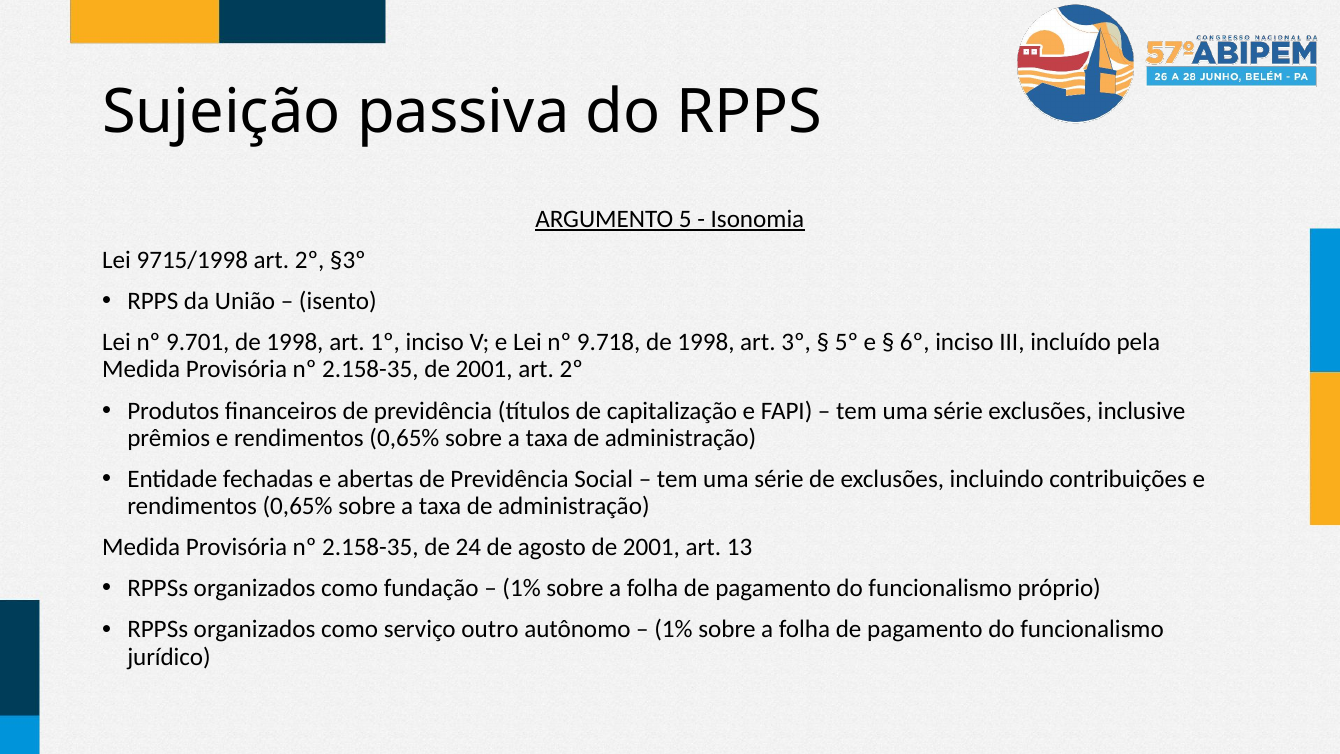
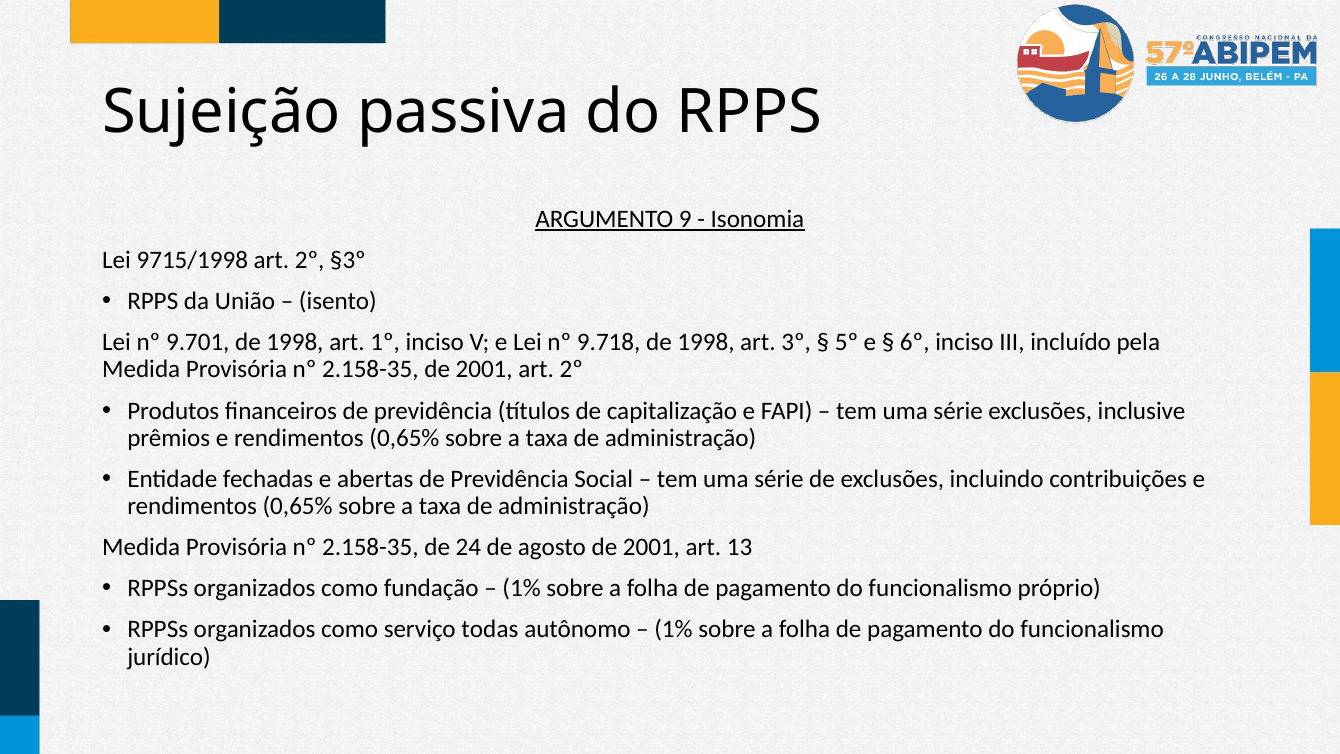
5: 5 -> 9
outro: outro -> todas
